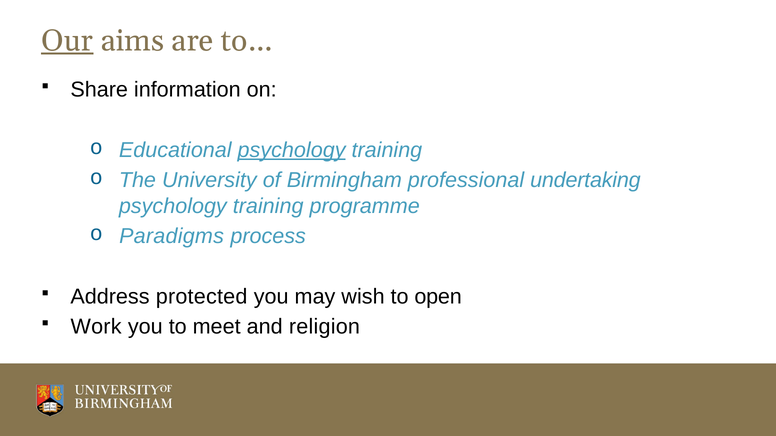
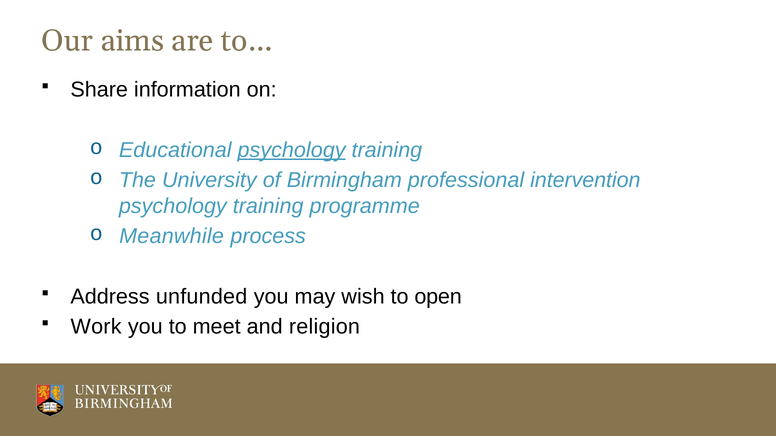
Our underline: present -> none
undertaking: undertaking -> intervention
Paradigms: Paradigms -> Meanwhile
protected: protected -> unfunded
